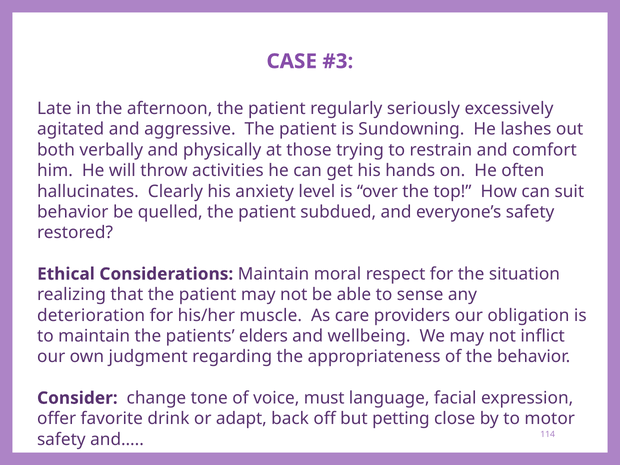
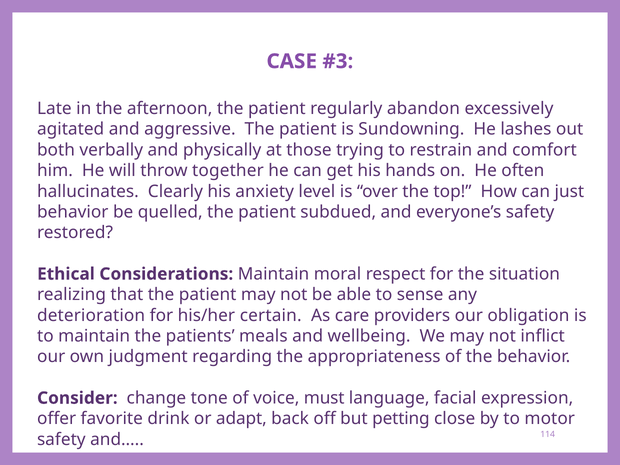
seriously: seriously -> abandon
activities: activities -> together
suit: suit -> just
muscle: muscle -> certain
elders: elders -> meals
